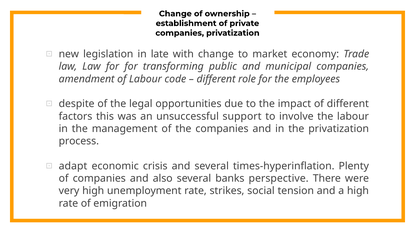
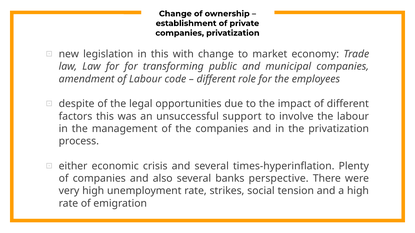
in late: late -> this
adapt: adapt -> either
